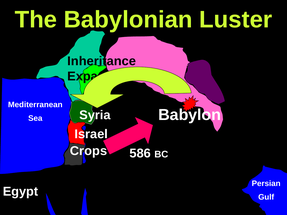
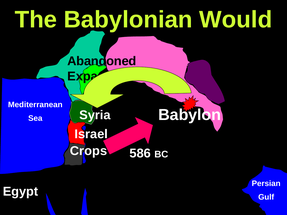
Luster: Luster -> Would
Inheritance: Inheritance -> Abandoned
